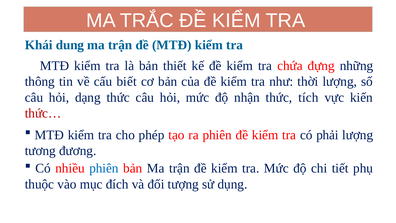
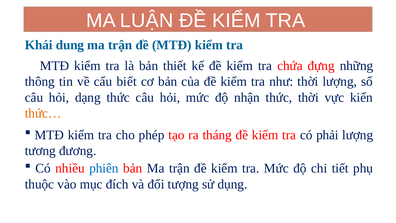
TRẮC: TRẮC -> LUẬN
thức tích: tích -> thời
thức… colour: red -> orange
ra phiên: phiên -> tháng
